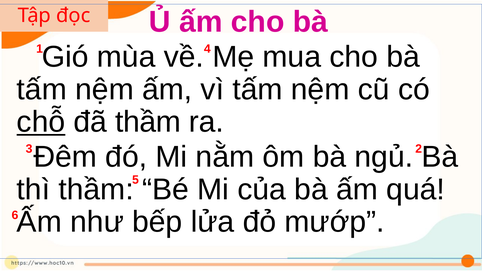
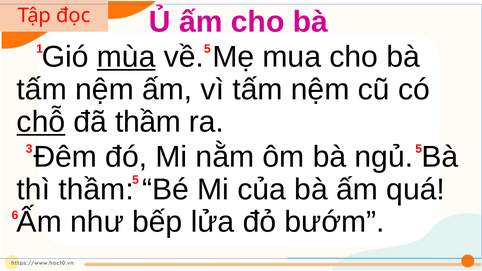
mùa underline: none -> present
1 4: 4 -> 5
3 2: 2 -> 5
mướp: mướp -> bướm
